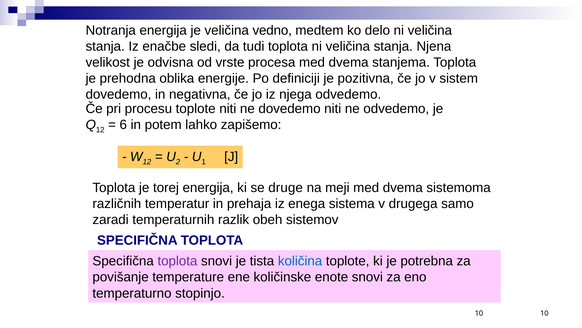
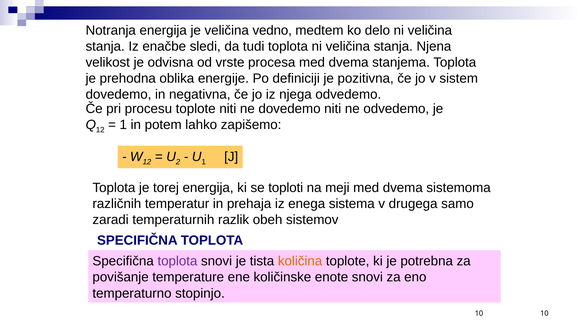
6 at (123, 124): 6 -> 1
druge: druge -> toploti
količina colour: blue -> orange
